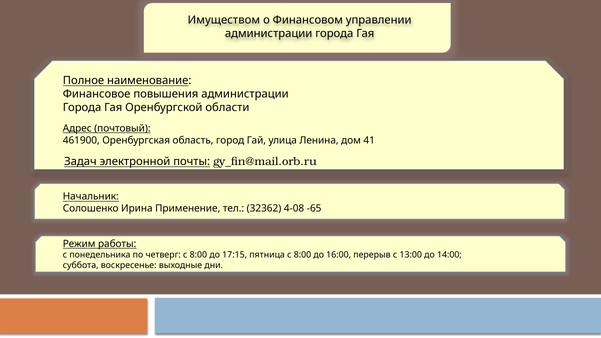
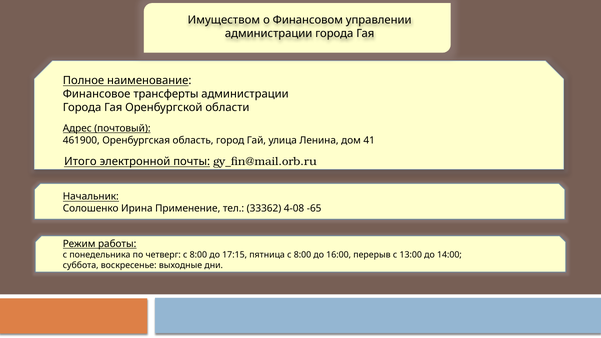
повышения: повышения -> трансферты
Задач: Задач -> Итого
32362: 32362 -> 33362
